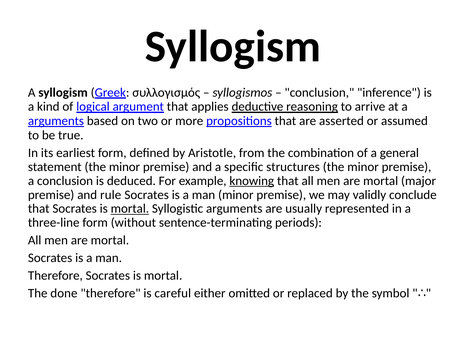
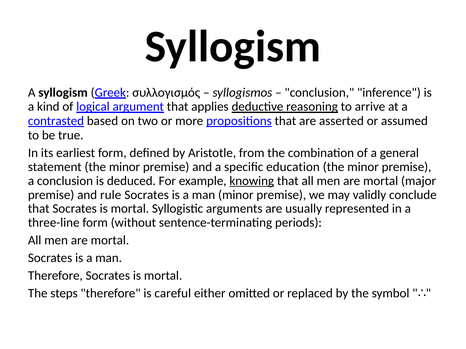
arguments at (56, 121): arguments -> contrasted
structures: structures -> education
mortal at (130, 209) underline: present -> none
done: done -> steps
